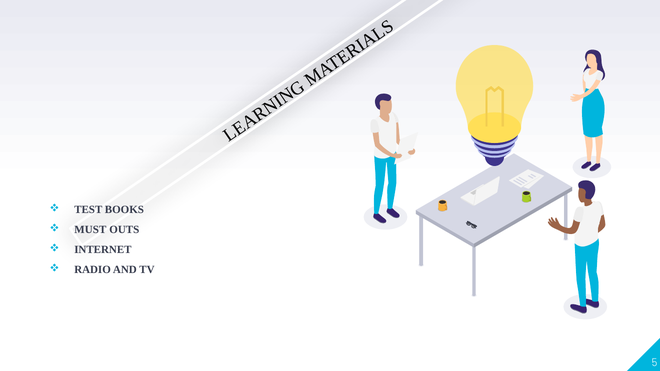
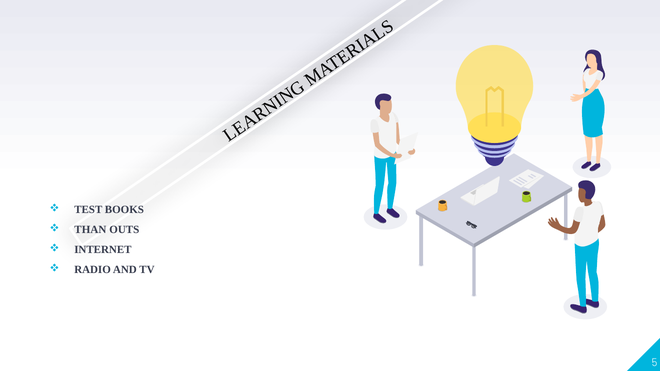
MUST: MUST -> THAN
